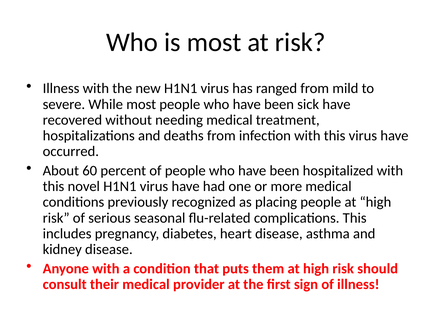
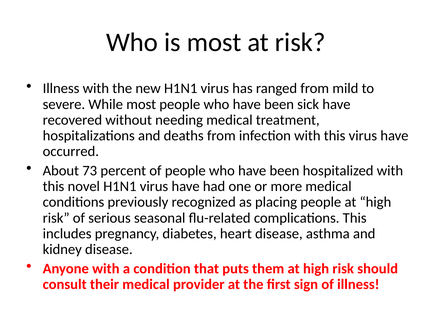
60: 60 -> 73
